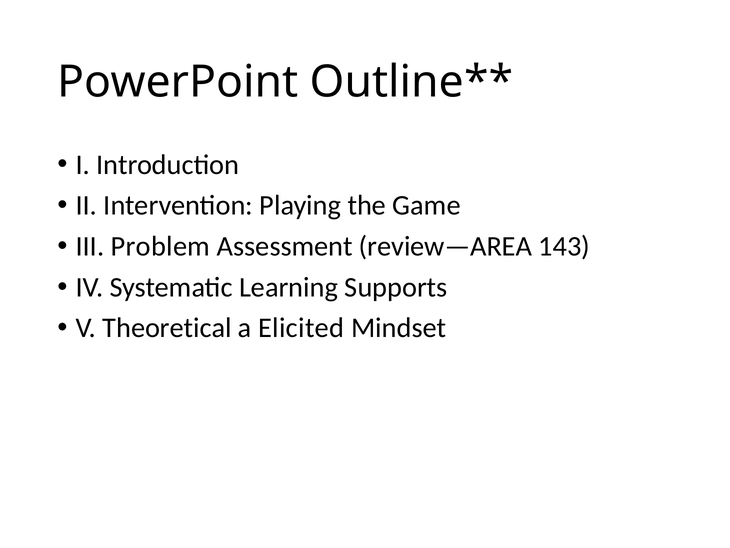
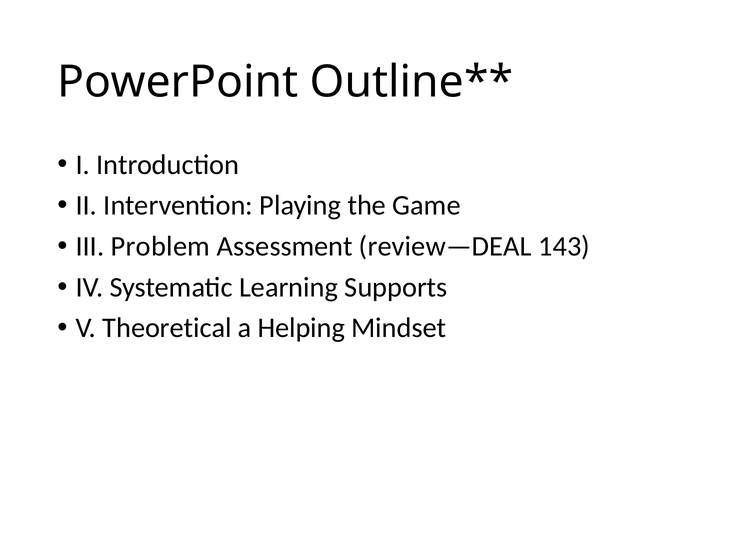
review—AREA: review—AREA -> review—DEAL
Elicited: Elicited -> Helping
